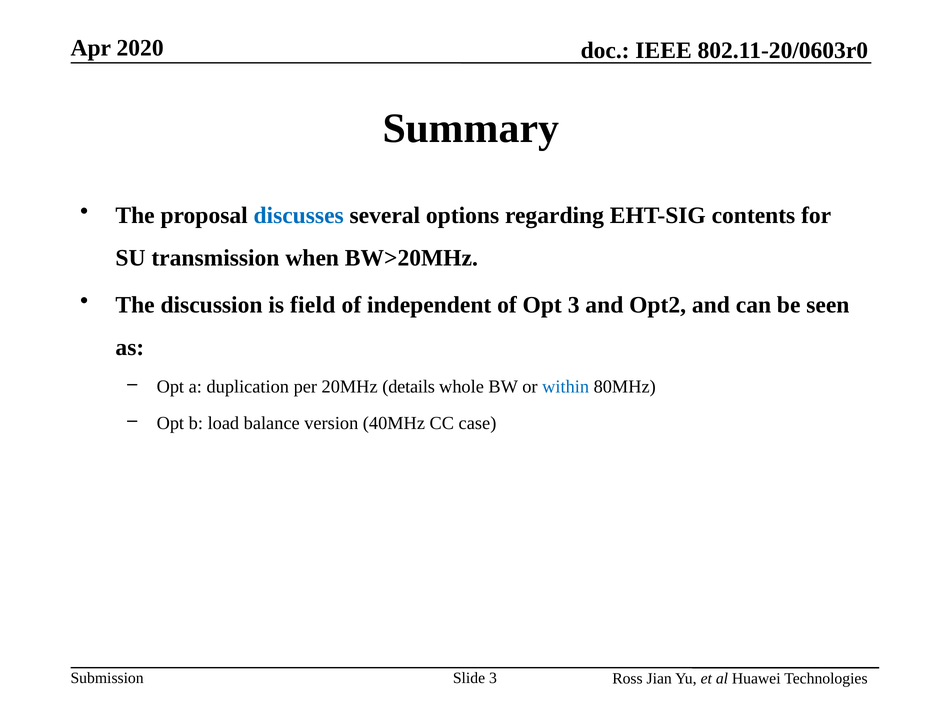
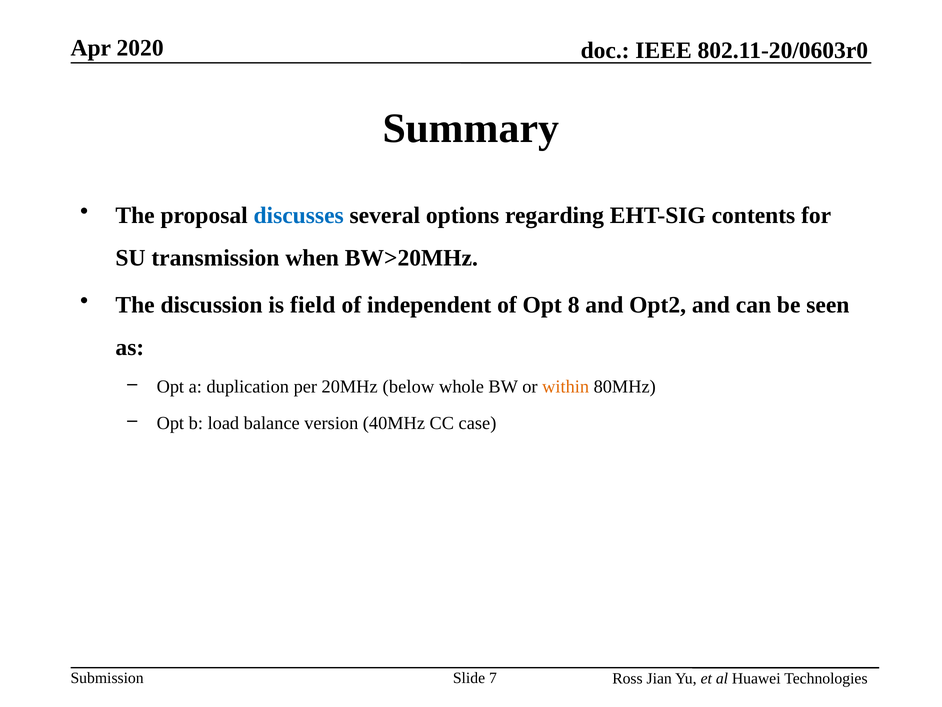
Opt 3: 3 -> 8
details: details -> below
within colour: blue -> orange
Slide 3: 3 -> 7
